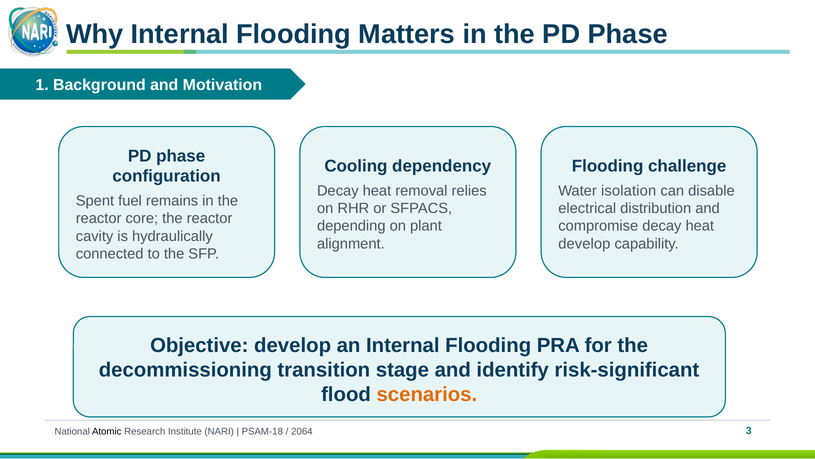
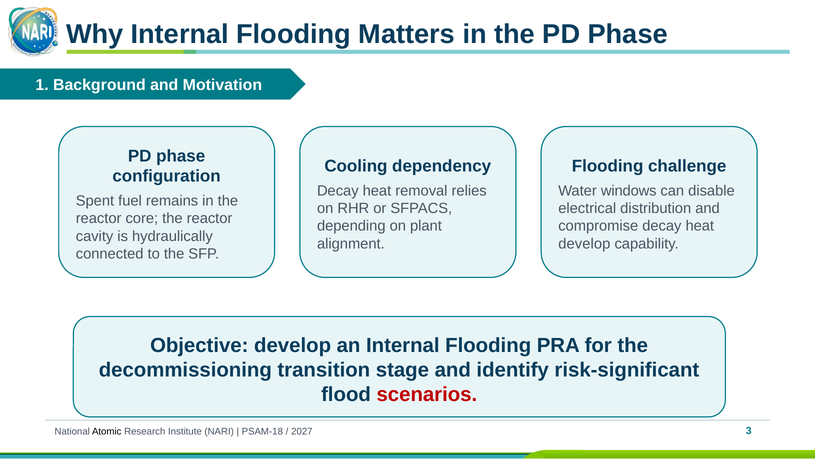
isolation: isolation -> windows
scenarios colour: orange -> red
2064: 2064 -> 2027
